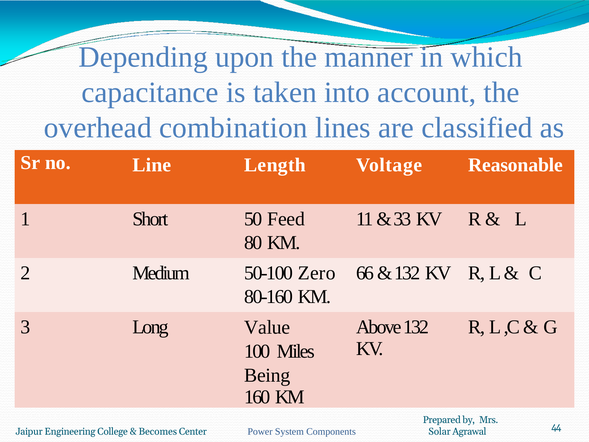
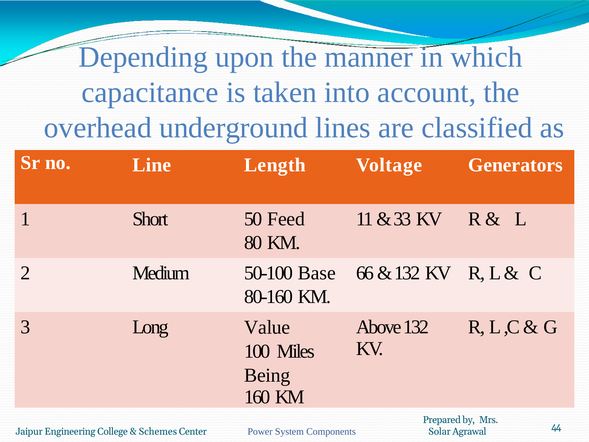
combination: combination -> underground
Reasonable: Reasonable -> Generators
Zero: Zero -> Base
Becomes: Becomes -> Schemes
